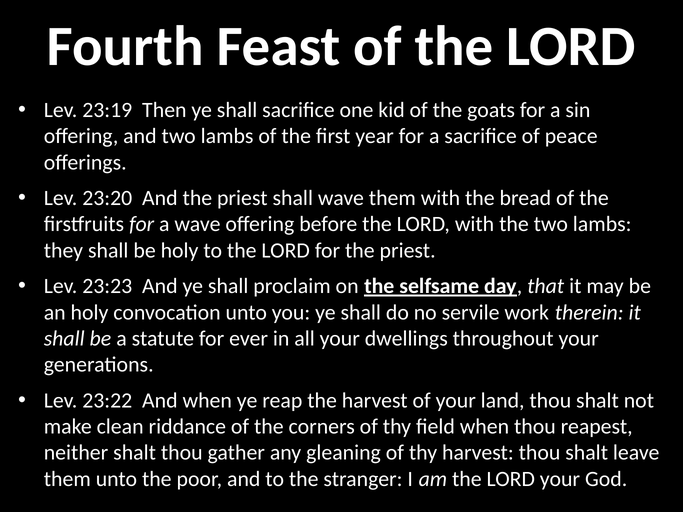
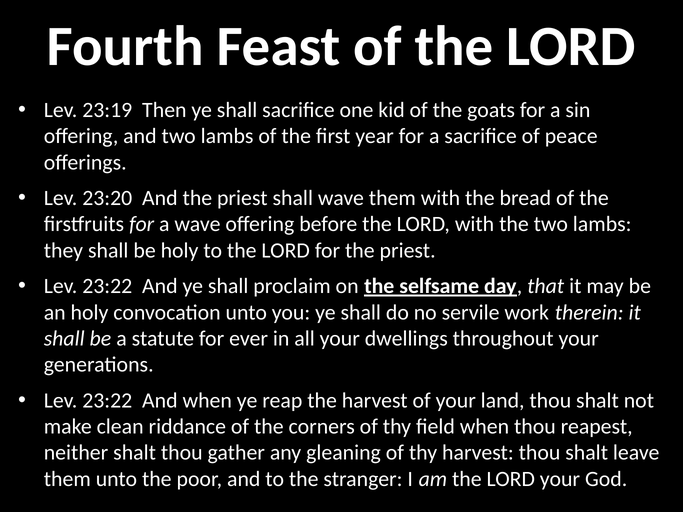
23:23 at (107, 286): 23:23 -> 23:22
